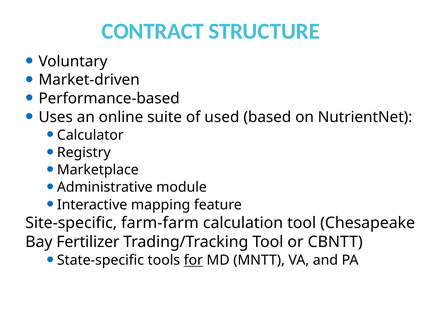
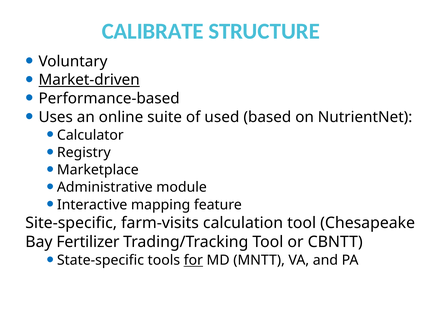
CONTRACT: CONTRACT -> CALIBRATE
Market-driven underline: none -> present
farm-farm: farm-farm -> farm-visits
